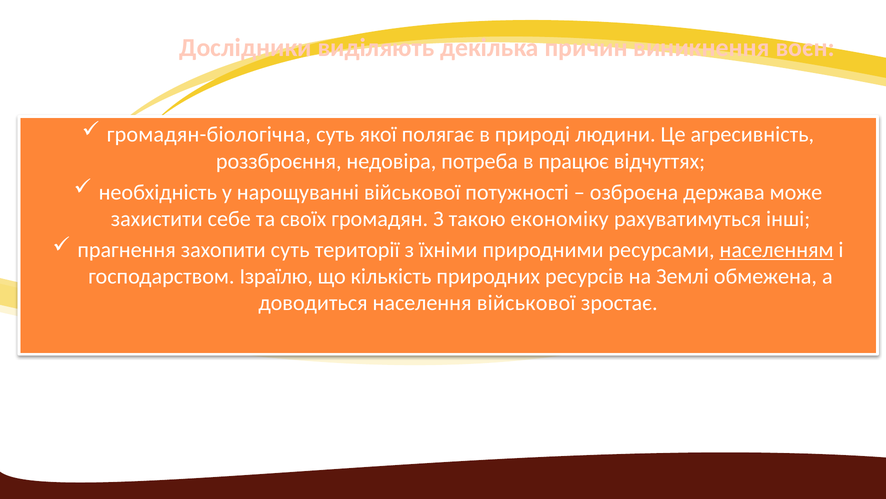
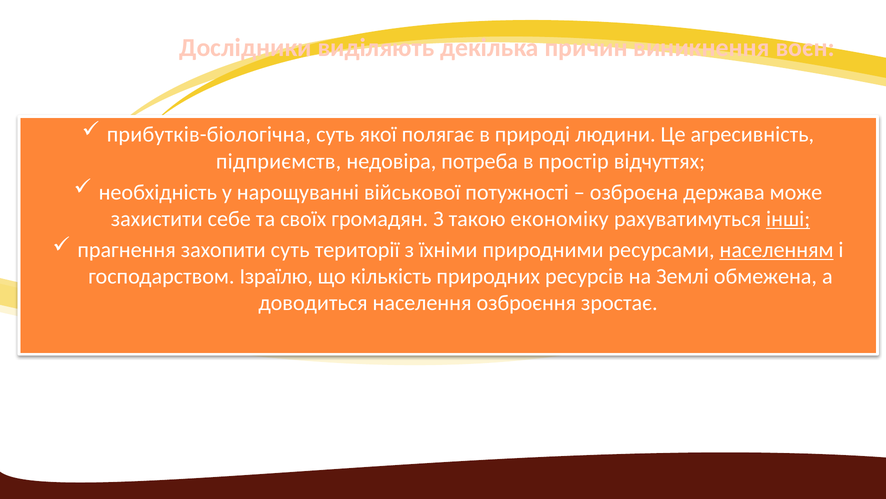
громадян-біологічна: громадян-біологічна -> прибутків-біологічна
роззброєння: роззброєння -> підприємств
працює: працює -> простір
інші underline: none -> present
населення військової: військової -> озброєння
